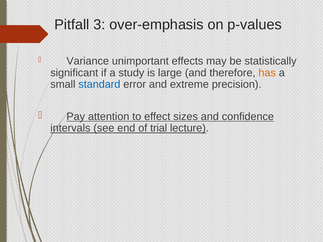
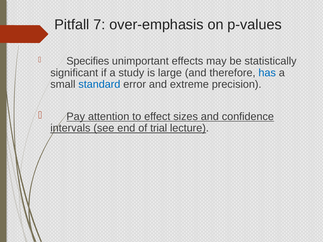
3: 3 -> 7
Variance: Variance -> Specifies
has colour: orange -> blue
